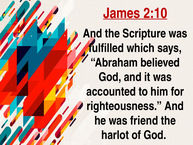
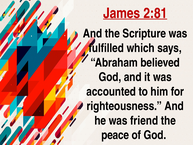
2:10: 2:10 -> 2:81
harlot: harlot -> peace
